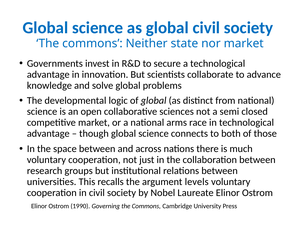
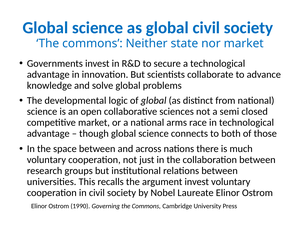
argument levels: levels -> invest
